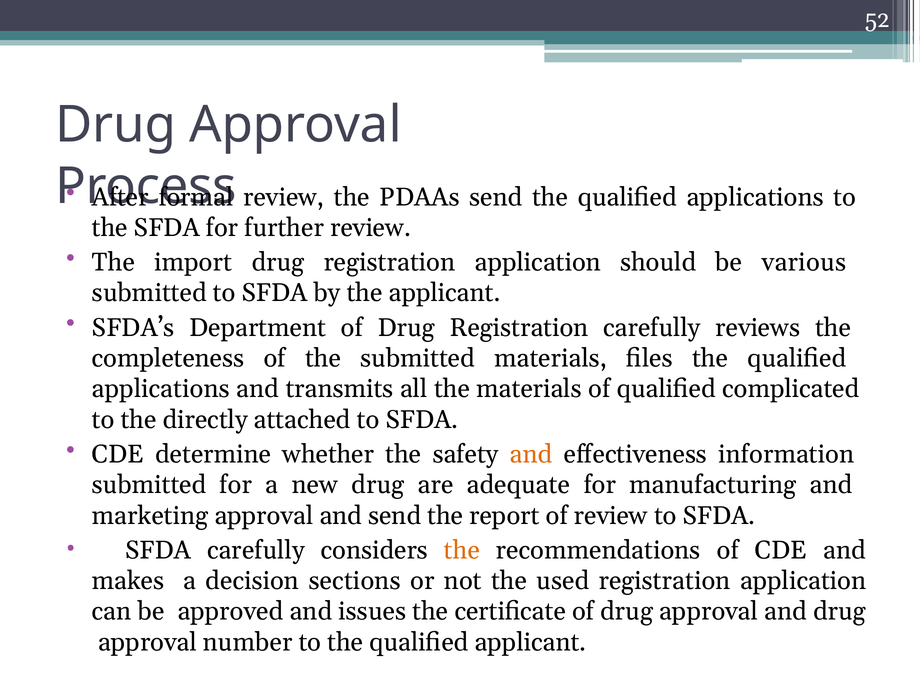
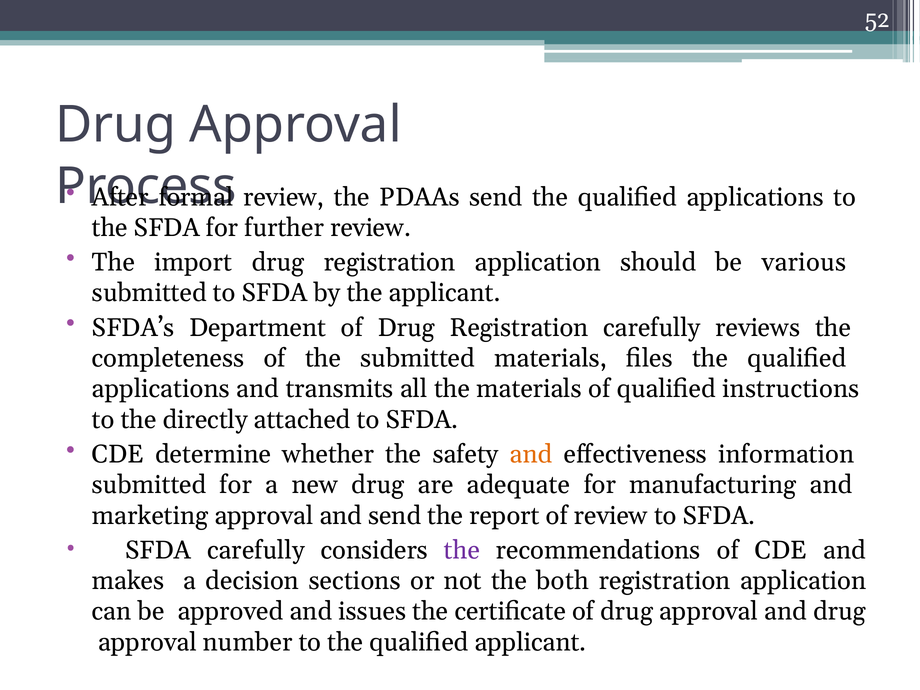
complicated: complicated -> instructions
the at (462, 550) colour: orange -> purple
used: used -> both
